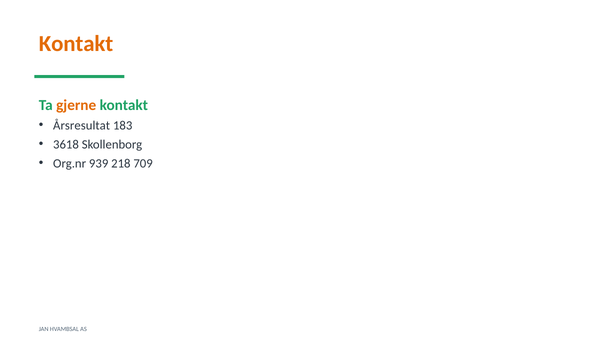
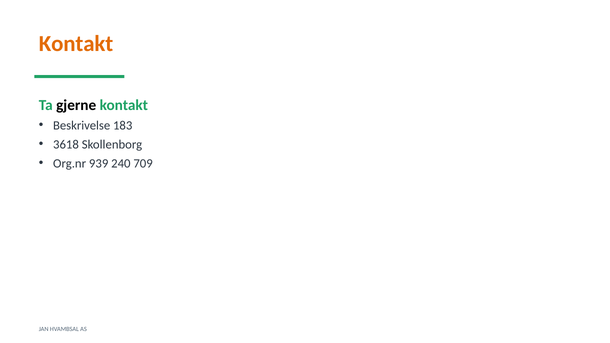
gjerne colour: orange -> black
Årsresultat: Årsresultat -> Beskrivelse
218: 218 -> 240
